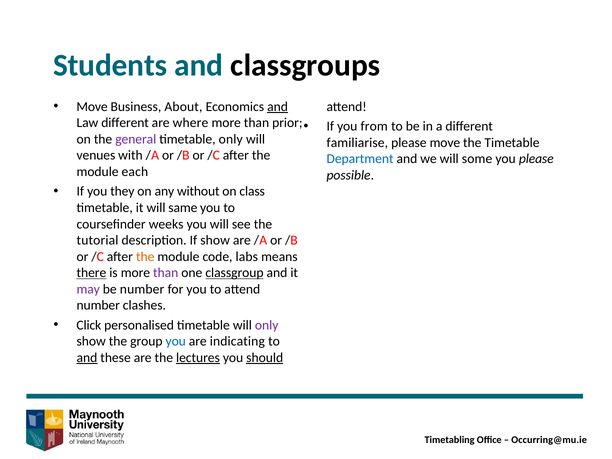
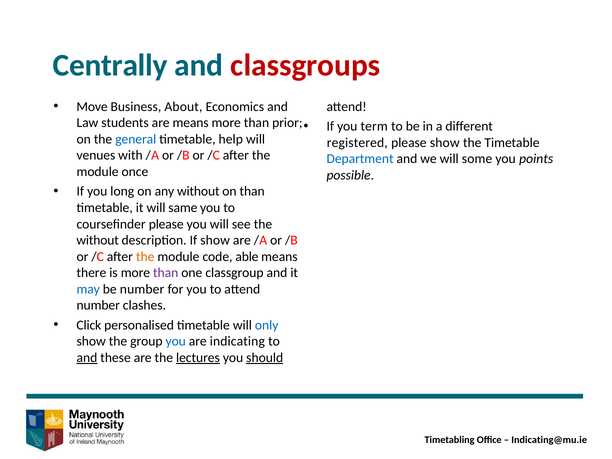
Students: Students -> Centrally
classgroups colour: black -> red
and at (278, 107) underline: present -> none
Law different: different -> students
are where: where -> means
from: from -> term
general colour: purple -> blue
timetable only: only -> help
familiarise: familiarise -> registered
please move: move -> show
you please: please -> points
each: each -> once
they: they -> long
on class: class -> than
coursefinder weeks: weeks -> please
tutorial at (97, 240): tutorial -> without
labs: labs -> able
there underline: present -> none
classgroup underline: present -> none
may colour: purple -> blue
only at (267, 325) colour: purple -> blue
Occurring@mu.ie: Occurring@mu.ie -> Indicating@mu.ie
